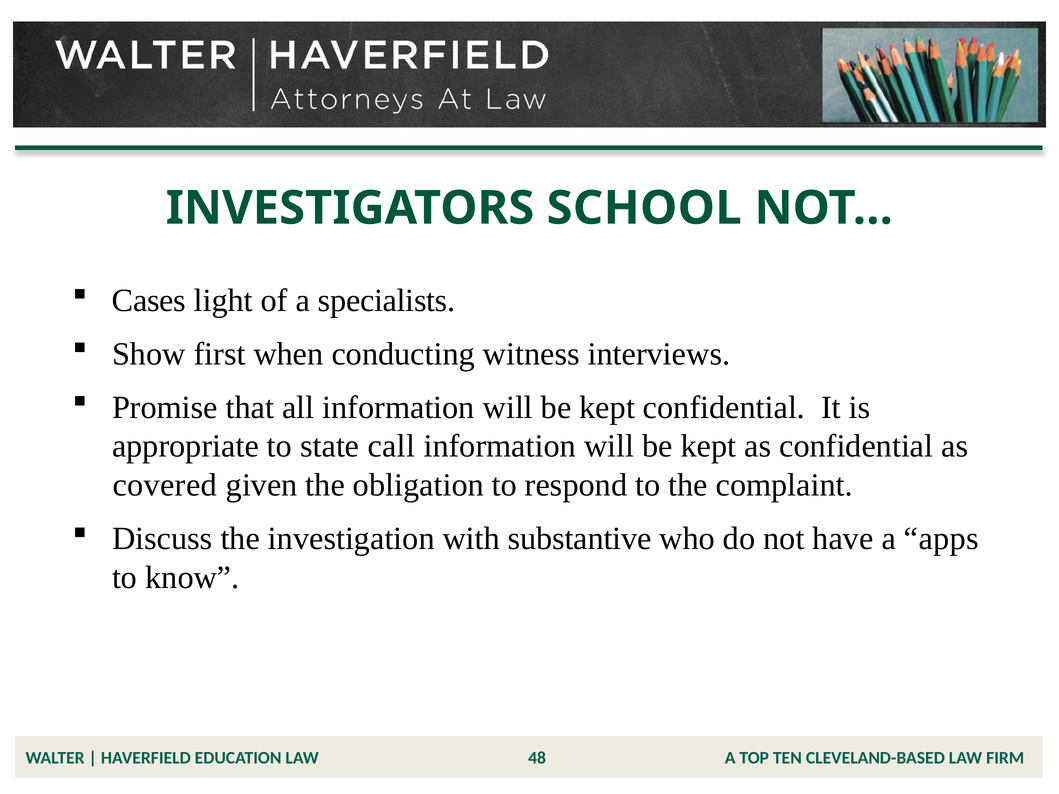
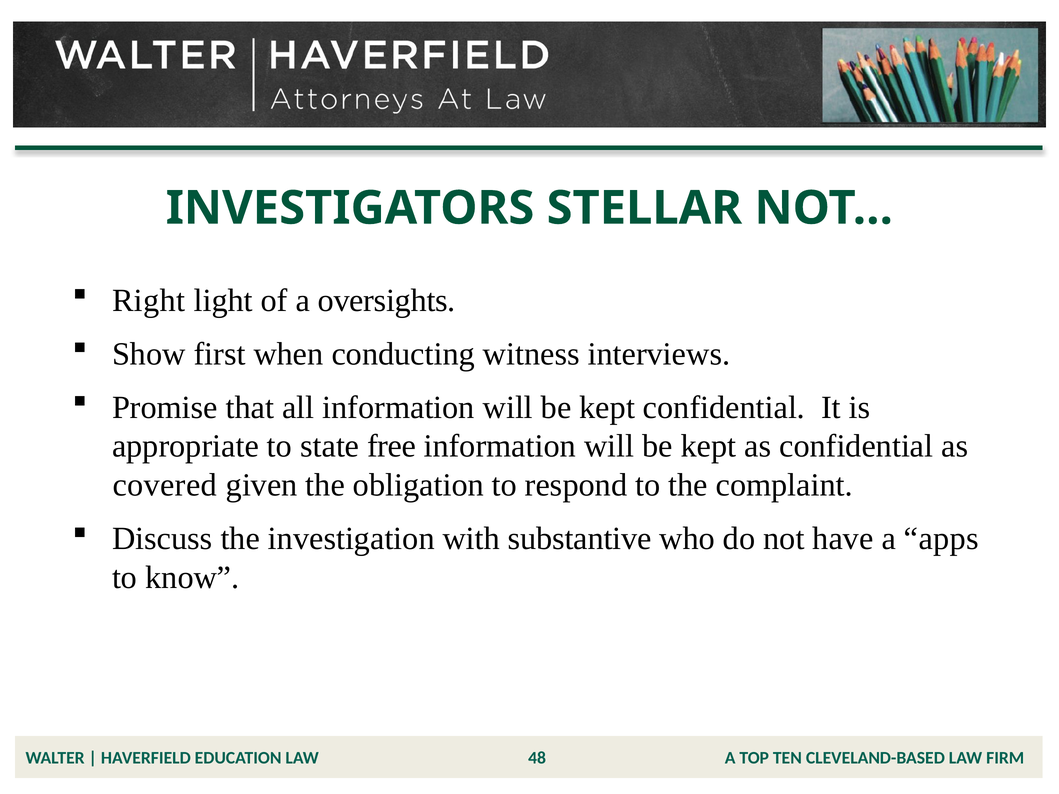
SCHOOL: SCHOOL -> STELLAR
Cases: Cases -> Right
specialists: specialists -> oversights
call: call -> free
